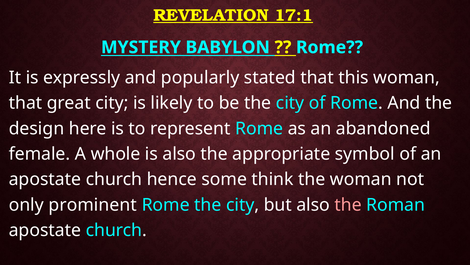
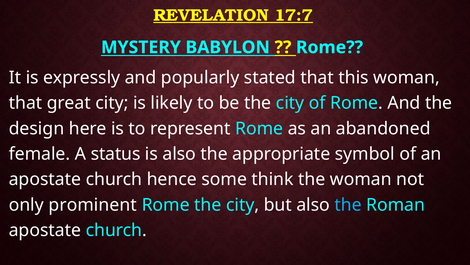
17:1: 17:1 -> 17:7
whole: whole -> status
the at (348, 204) colour: pink -> light blue
